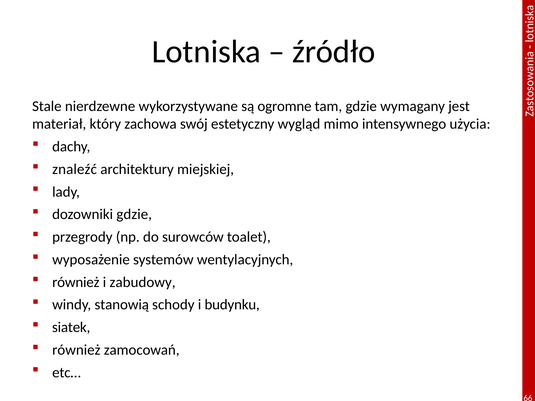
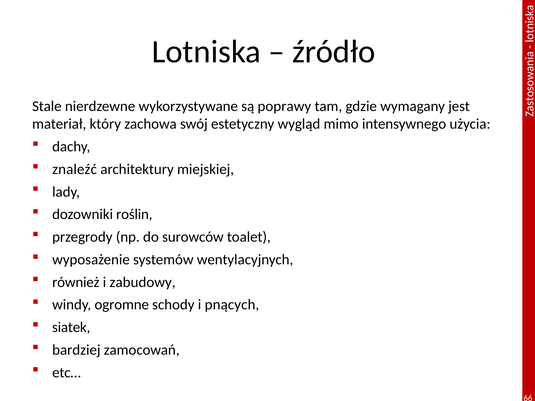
ogromne: ogromne -> poprawy
dozowniki gdzie: gdzie -> roślin
stanowią: stanowią -> ogromne
budynku: budynku -> pnących
również at (76, 350): również -> bardziej
